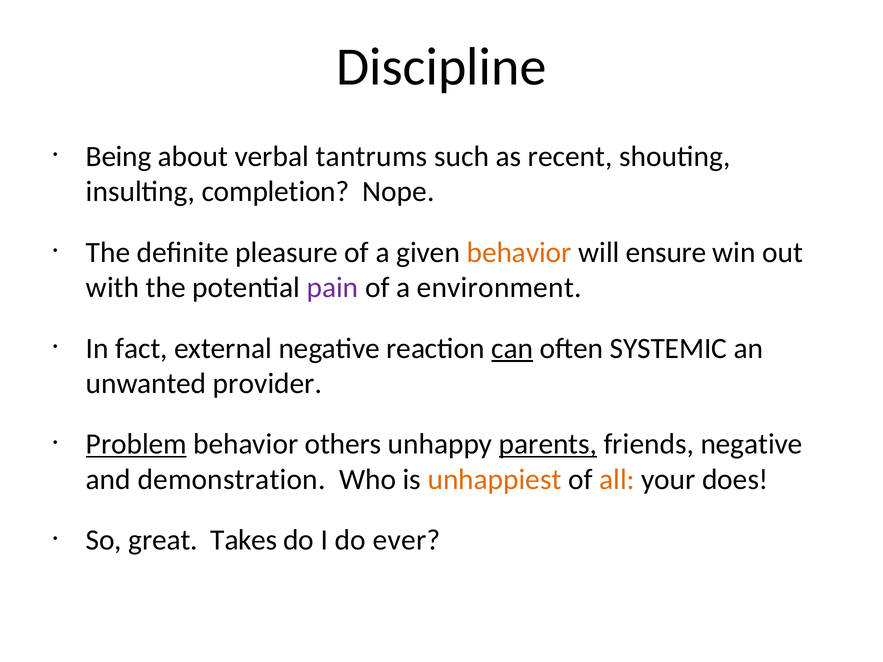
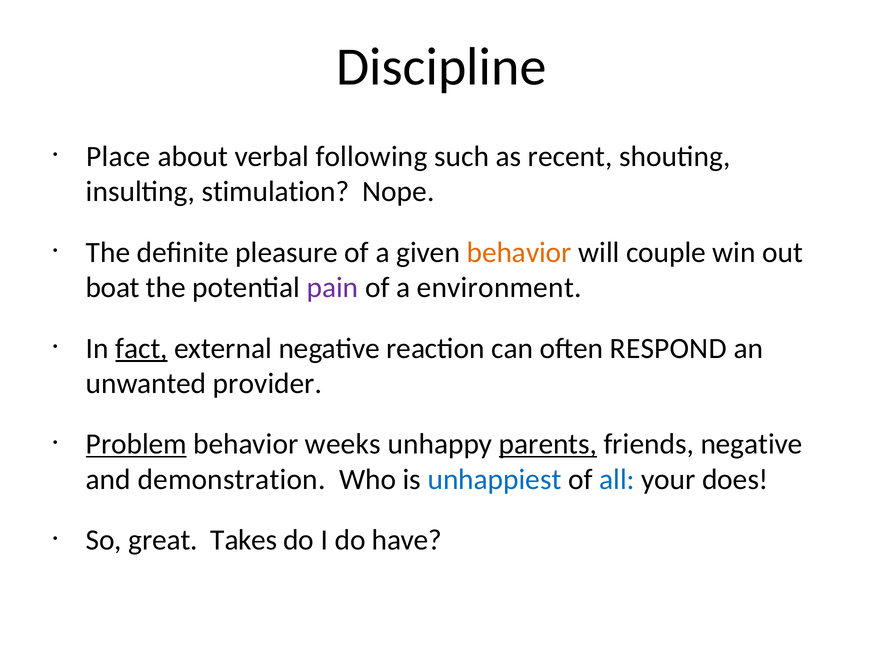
Being: Being -> Place
tantrums: tantrums -> following
completion: completion -> stimulation
ensure: ensure -> couple
with: with -> boat
fact underline: none -> present
can underline: present -> none
SYSTEMIC: SYSTEMIC -> RESPOND
others: others -> weeks
unhappiest colour: orange -> blue
all colour: orange -> blue
ever: ever -> have
